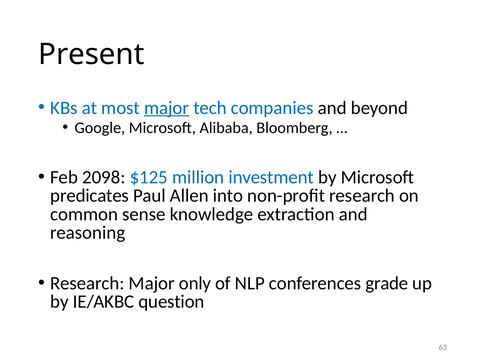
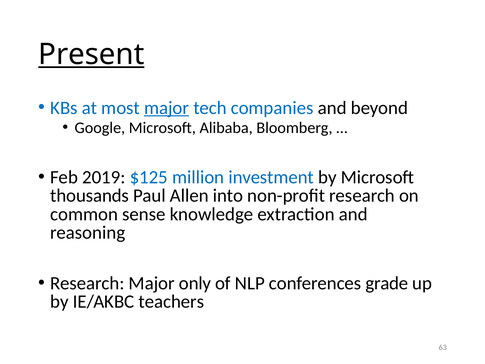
Present underline: none -> present
2098: 2098 -> 2019
predicates: predicates -> thousands
question: question -> teachers
